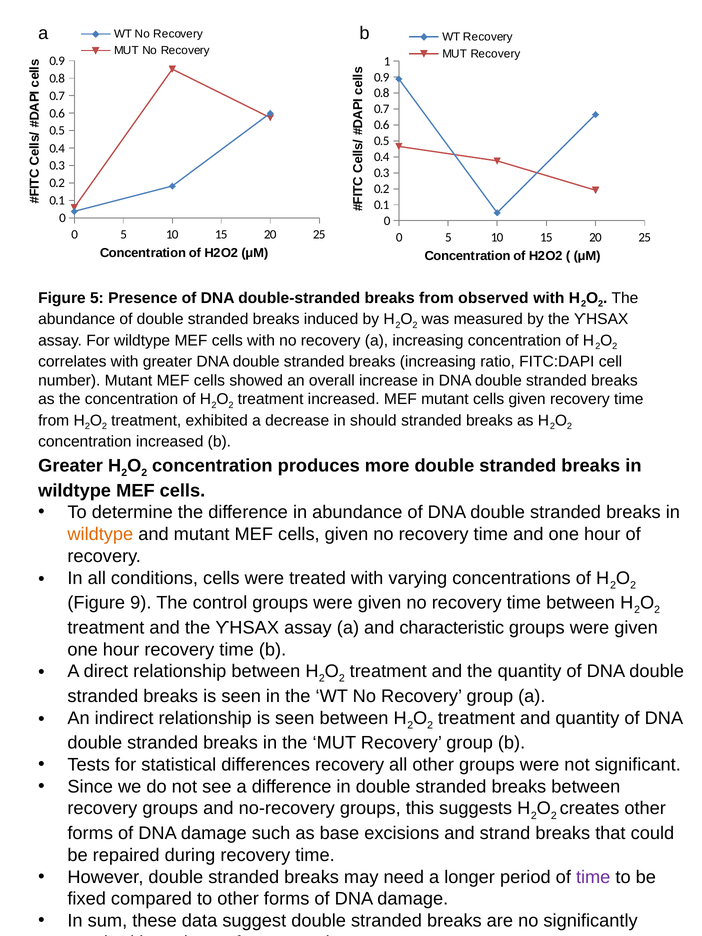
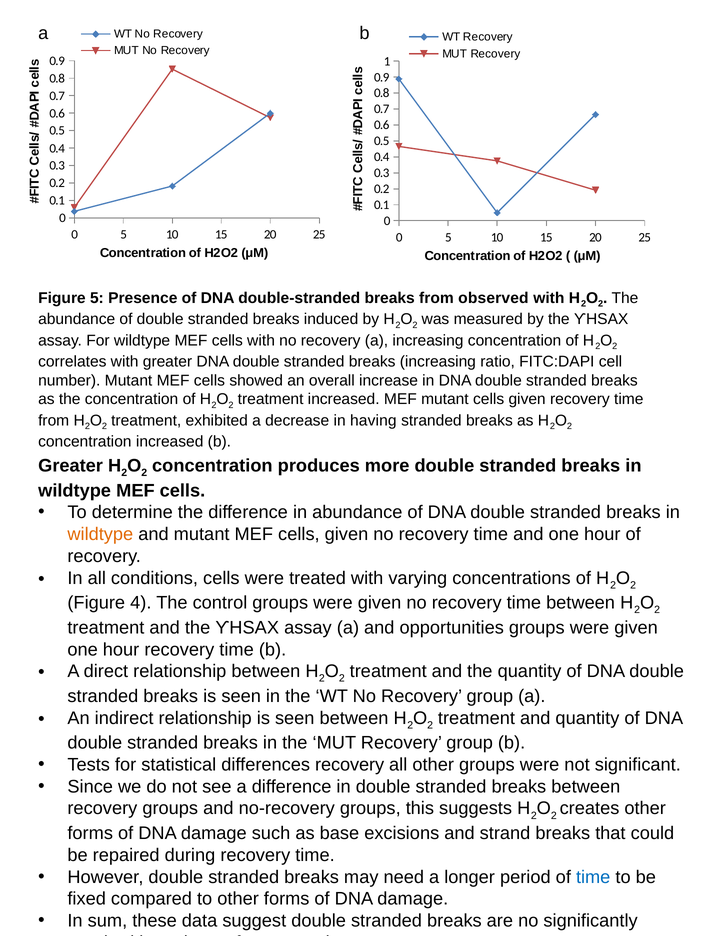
should: should -> having
9: 9 -> 4
characteristic: characteristic -> opportunities
time at (593, 877) colour: purple -> blue
